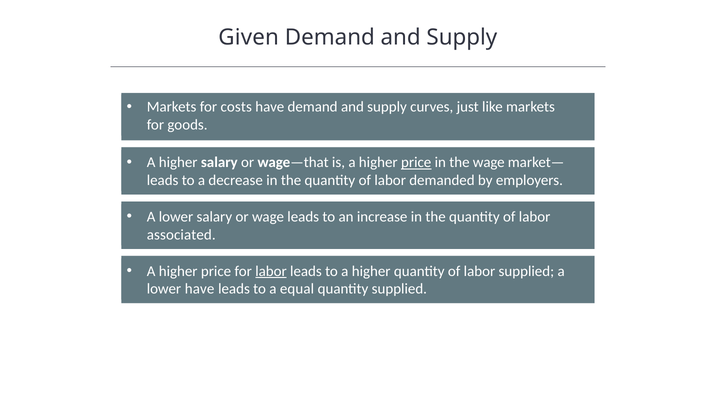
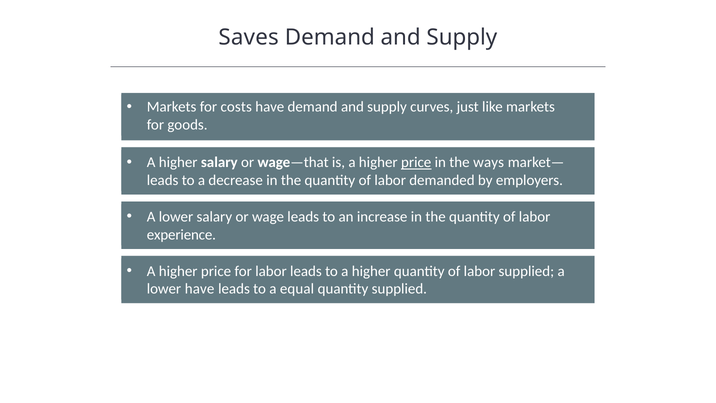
Given: Given -> Saves
the wage: wage -> ways
associated: associated -> experience
labor at (271, 271) underline: present -> none
